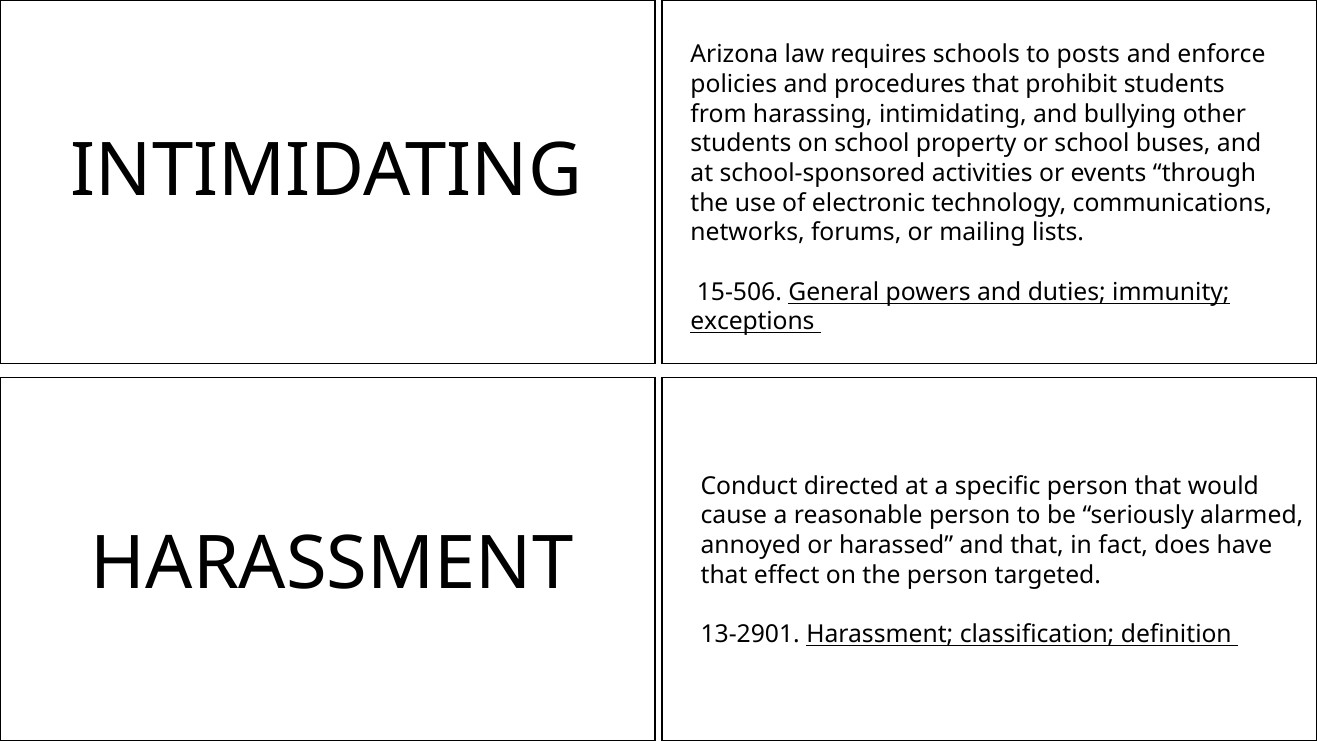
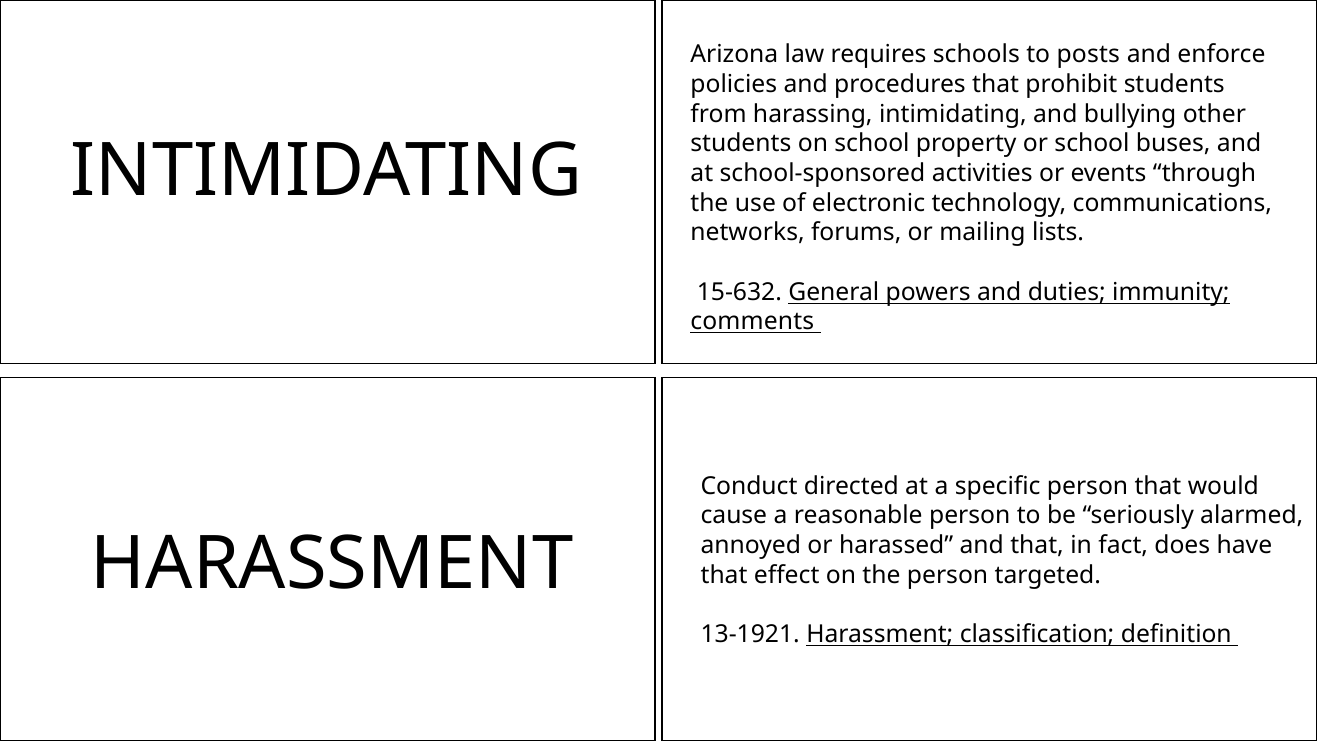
15-506: 15-506 -> 15-632
exceptions: exceptions -> comments
13-2901: 13-2901 -> 13-1921
